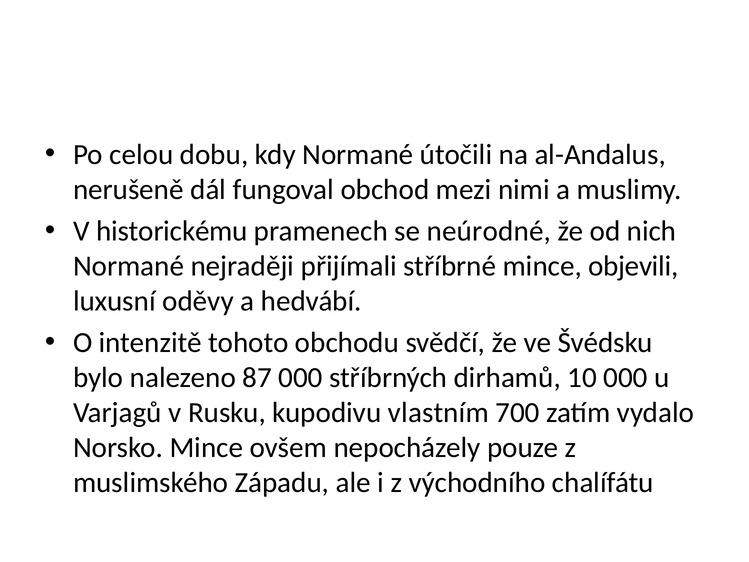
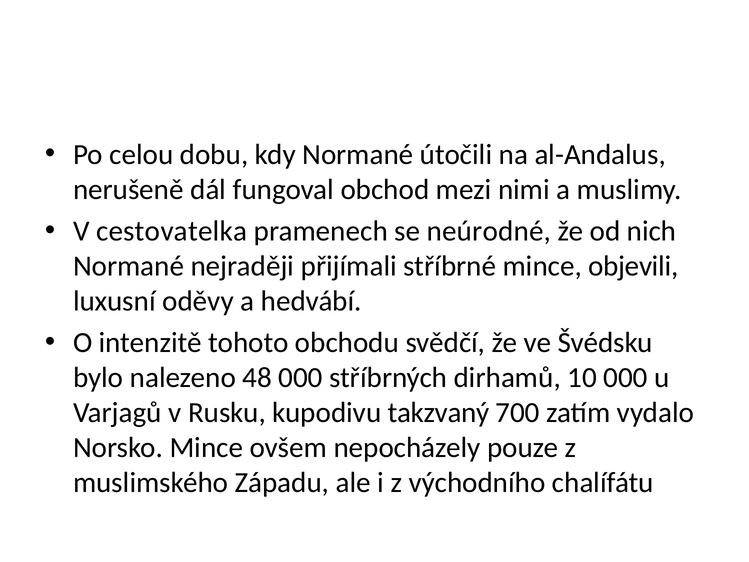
historickému: historickému -> cestovatelka
87: 87 -> 48
vlastním: vlastním -> takzvaný
